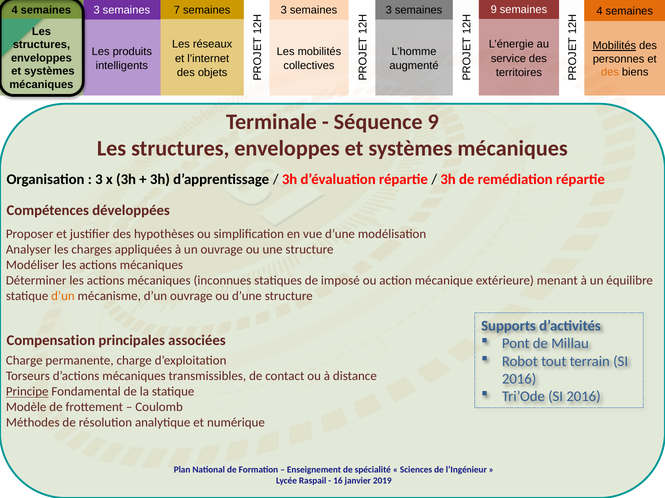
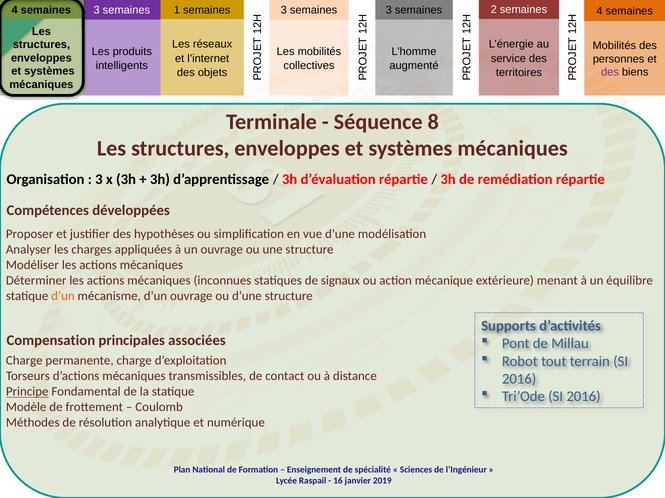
semaines 7: 7 -> 1
semaines 9: 9 -> 2
Mobilités at (614, 46) underline: present -> none
des at (610, 72) colour: orange -> purple
Séquence 9: 9 -> 8
imposé: imposé -> signaux
